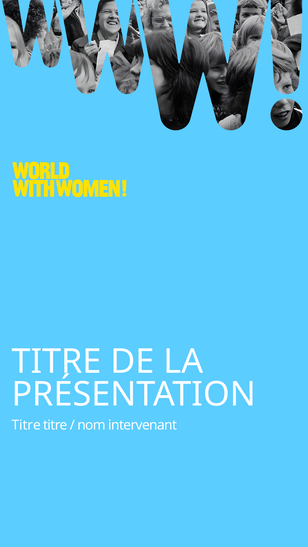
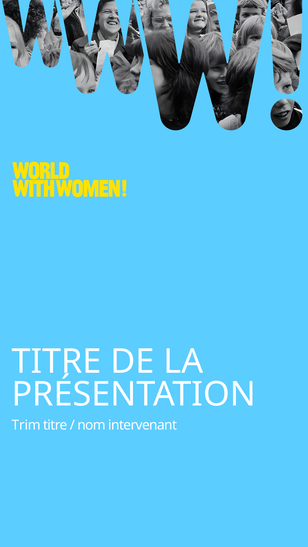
Titre at (26, 425): Titre -> Trim
